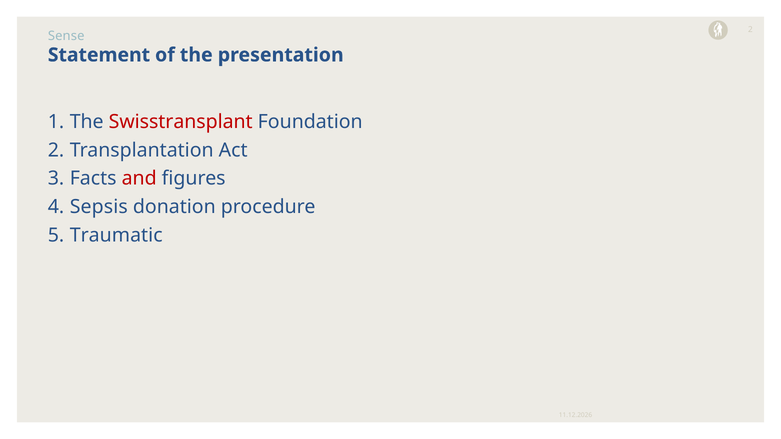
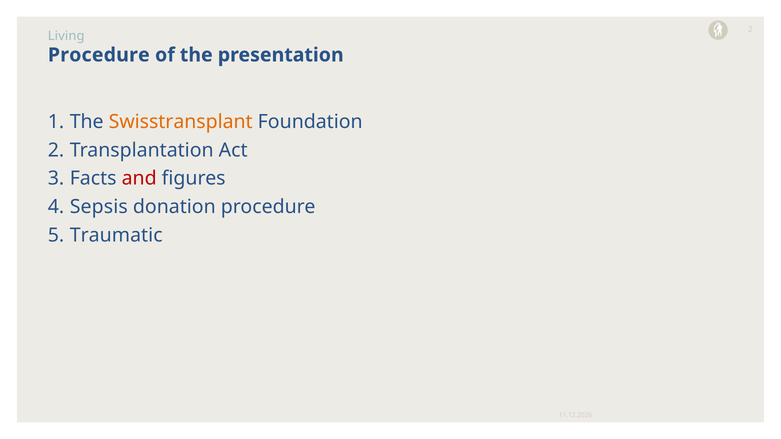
Sense: Sense -> Living
Statement at (99, 55): Statement -> Procedure
Swisstransplant colour: red -> orange
